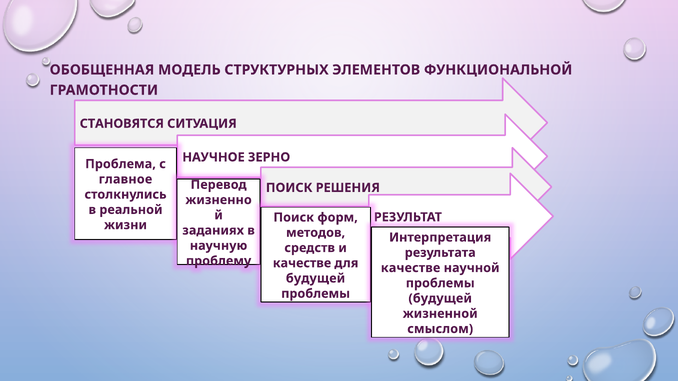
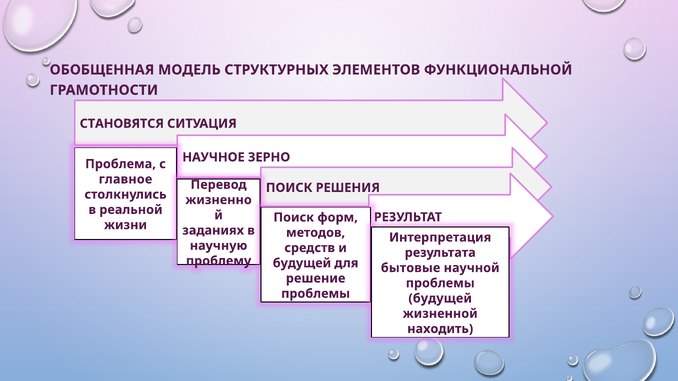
качестве at (302, 263): качестве -> будущей
качестве at (411, 268): качестве -> бытовые
будущей at (316, 279): будущей -> решение
смыслом: смыслом -> находить
